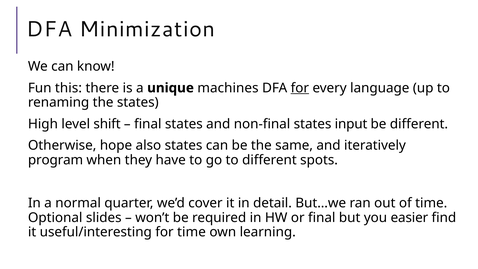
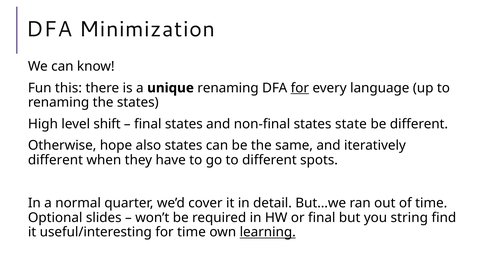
unique machines: machines -> renaming
input: input -> state
program at (56, 160): program -> different
easier: easier -> string
learning underline: none -> present
